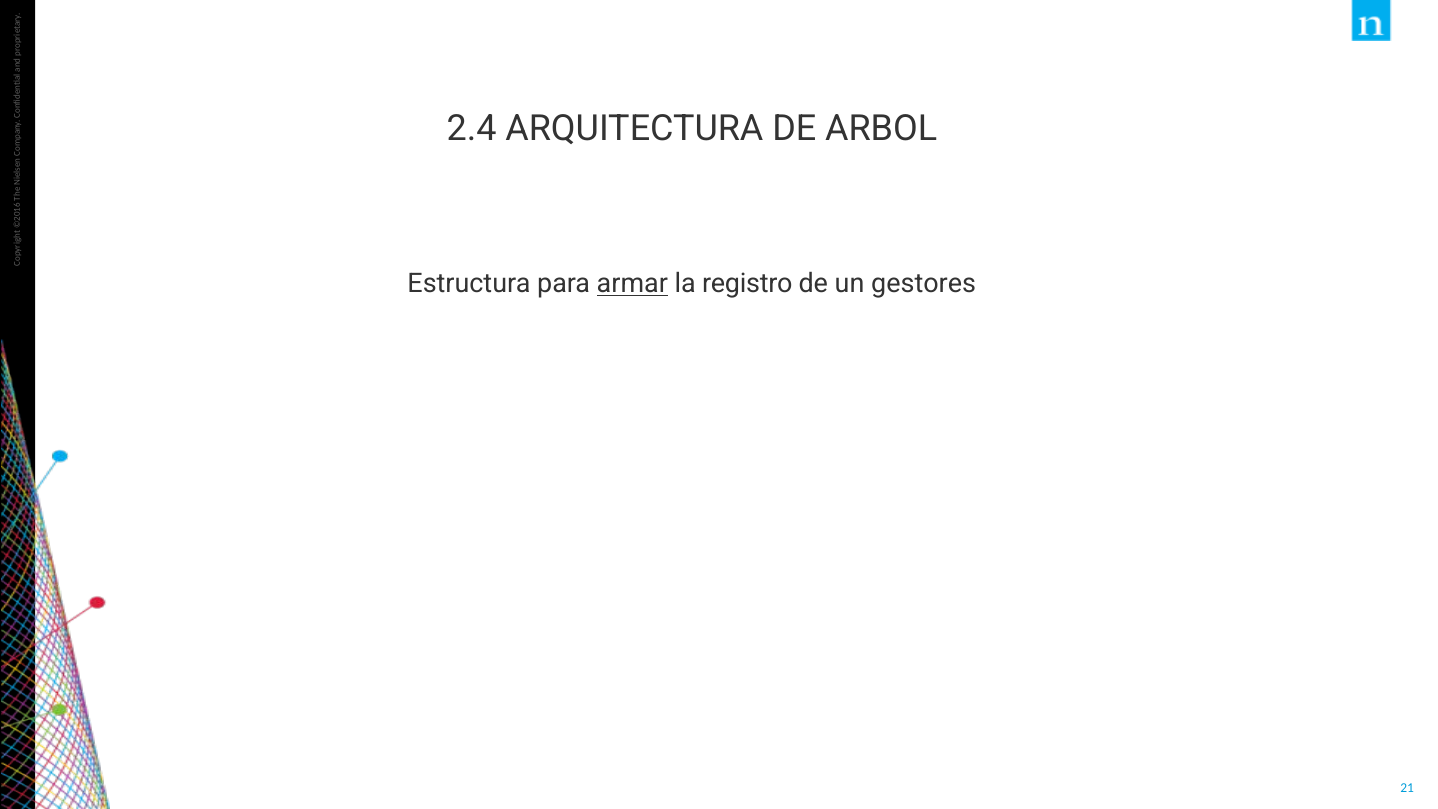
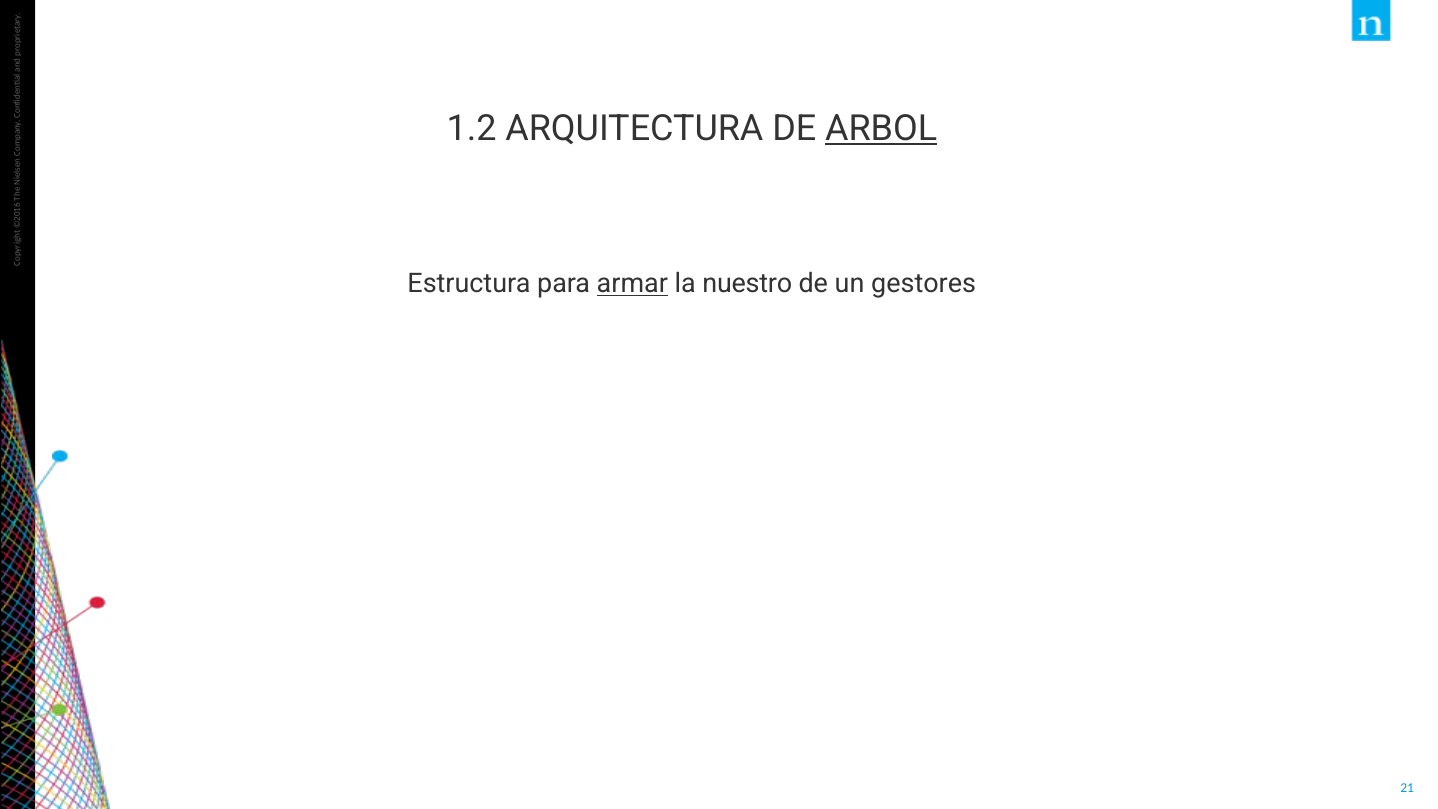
2.4: 2.4 -> 1.2
ARBOL underline: none -> present
registro: registro -> nuestro
